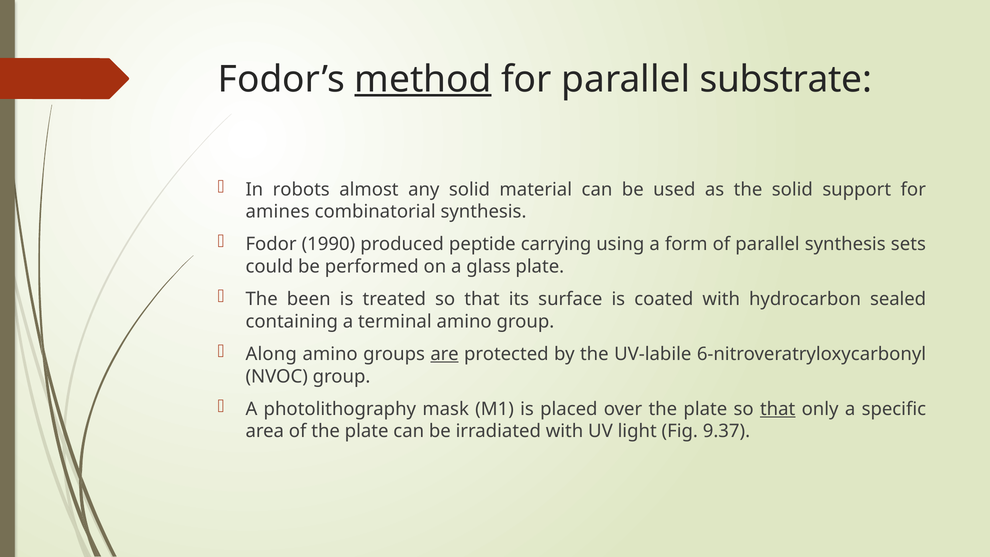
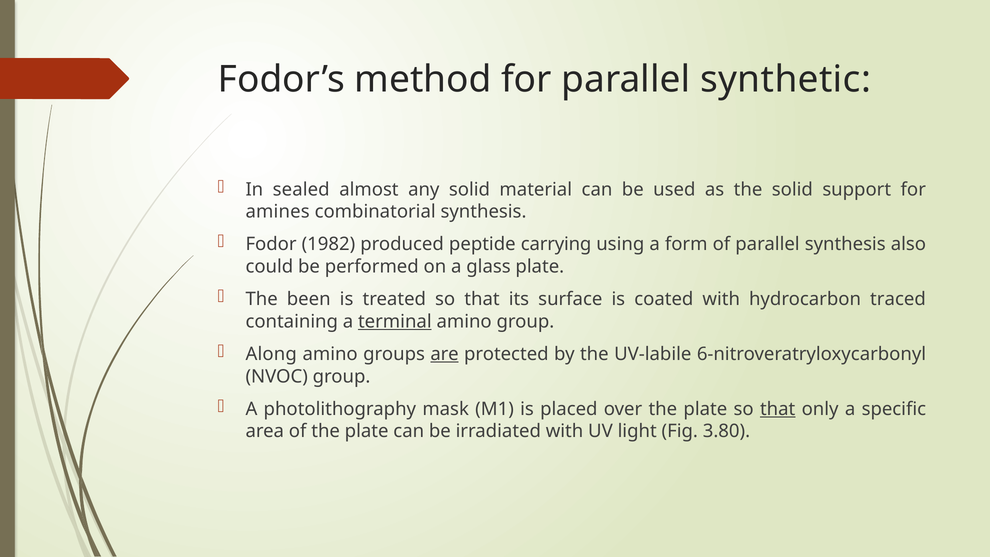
method underline: present -> none
substrate: substrate -> synthetic
robots: robots -> sealed
1990: 1990 -> 1982
sets: sets -> also
sealed: sealed -> traced
terminal underline: none -> present
9.37: 9.37 -> 3.80
